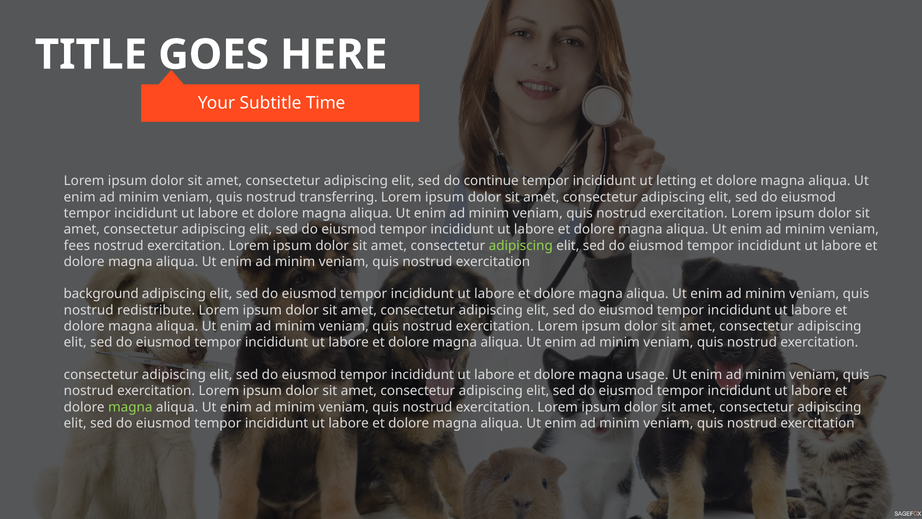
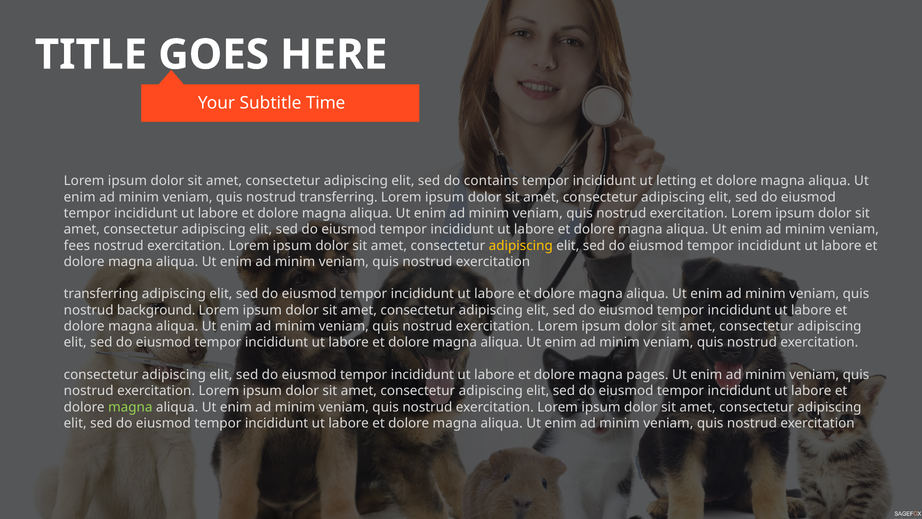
continue: continue -> contains
adipiscing at (521, 245) colour: light green -> yellow
background at (101, 294): background -> transferring
redistribute: redistribute -> background
usage: usage -> pages
